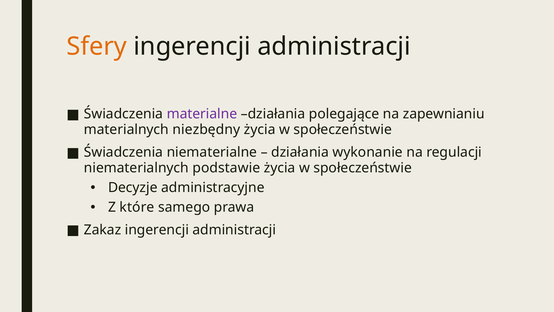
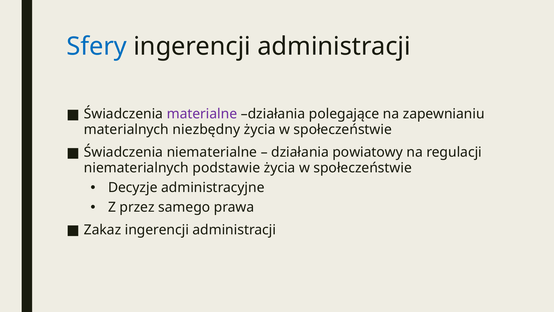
Sfery colour: orange -> blue
wykonanie: wykonanie -> powiatowy
które: które -> przez
